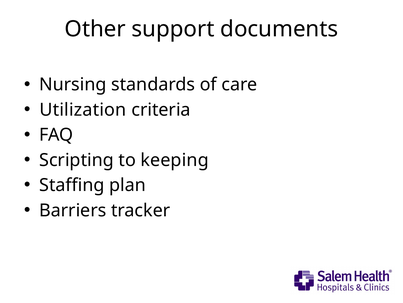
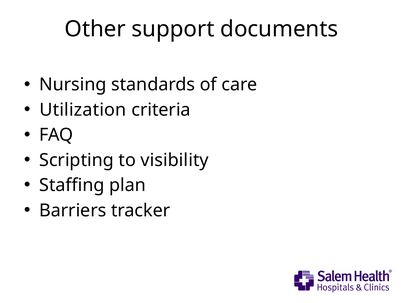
keeping: keeping -> visibility
